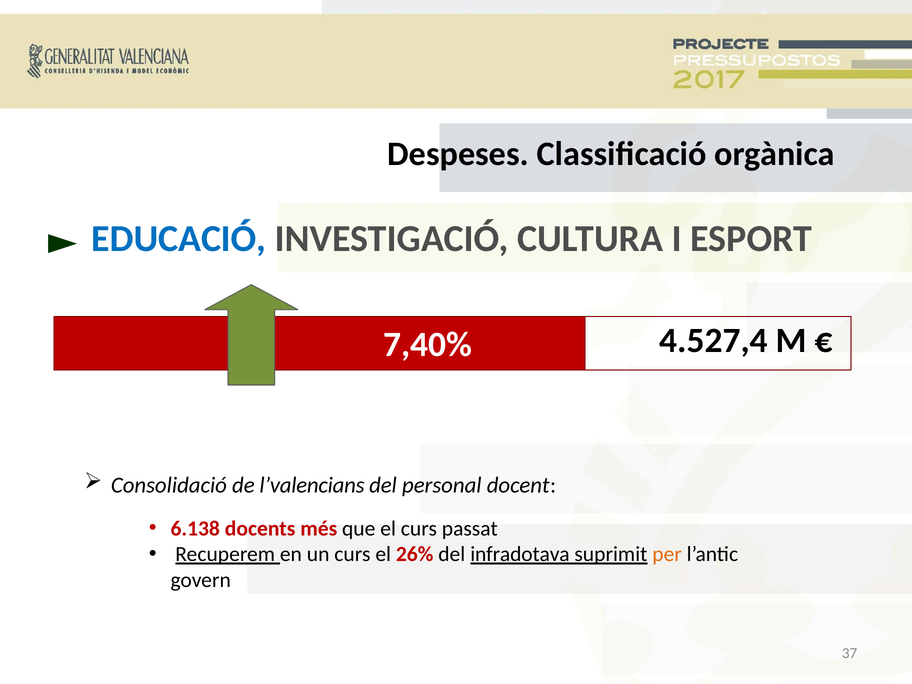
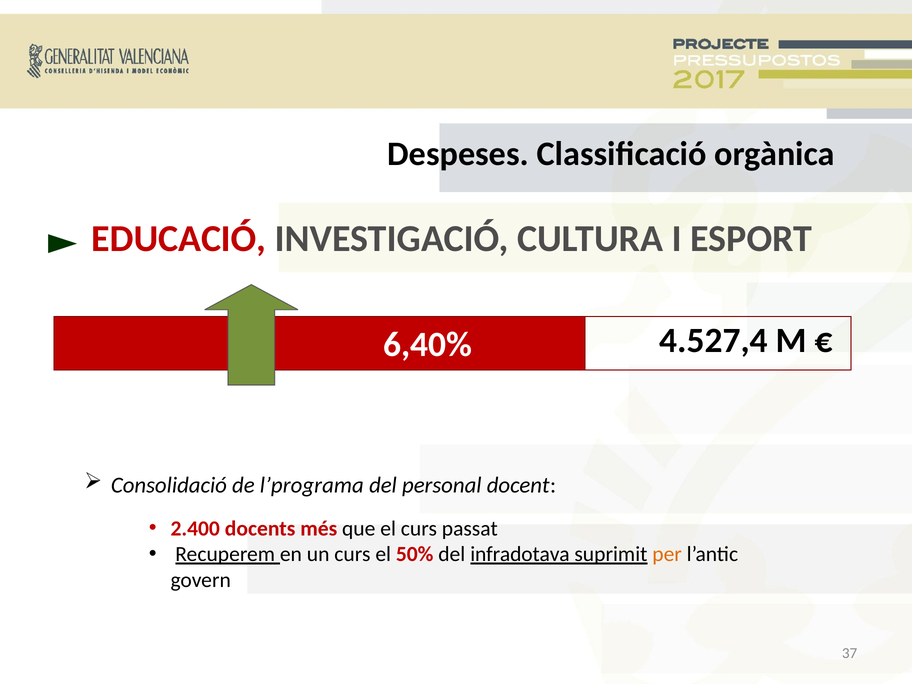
EDUCACIÓ colour: blue -> red
7,40%: 7,40% -> 6,40%
l’valencians: l’valencians -> l’programa
6.138: 6.138 -> 2.400
26%: 26% -> 50%
